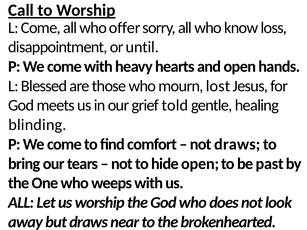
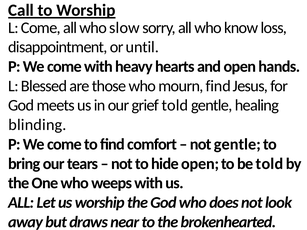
offer: offer -> slow
mourn lost: lost -> find
not draws: draws -> gentle
be past: past -> told
